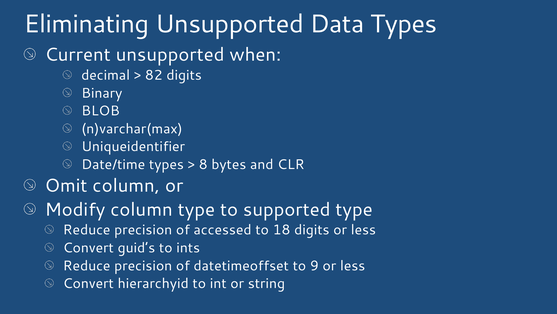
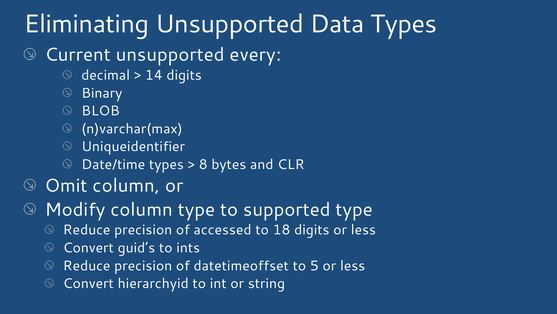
when: when -> every
82: 82 -> 14
9: 9 -> 5
